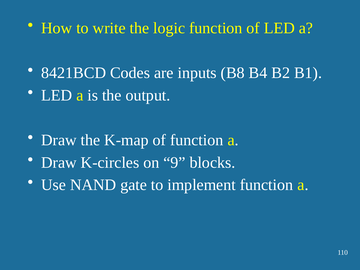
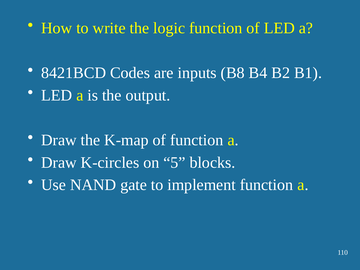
9: 9 -> 5
